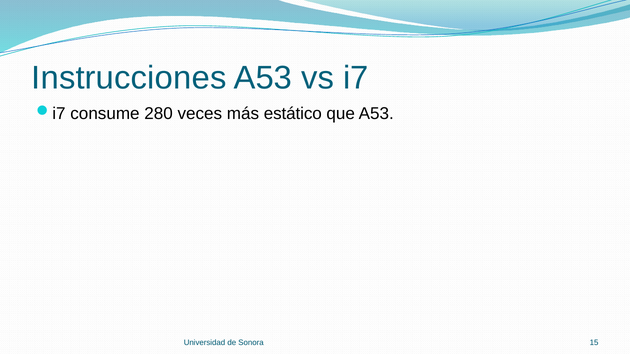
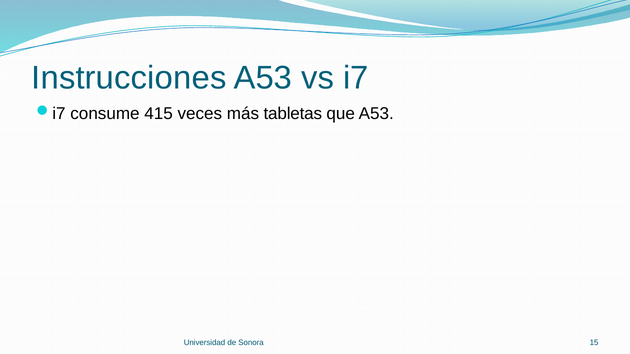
280: 280 -> 415
estático: estático -> tabletas
